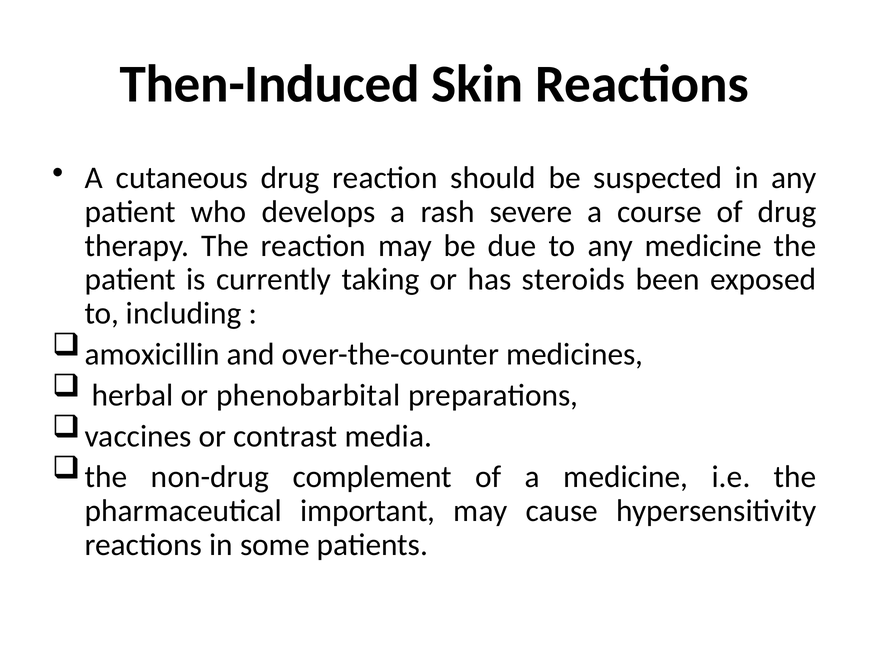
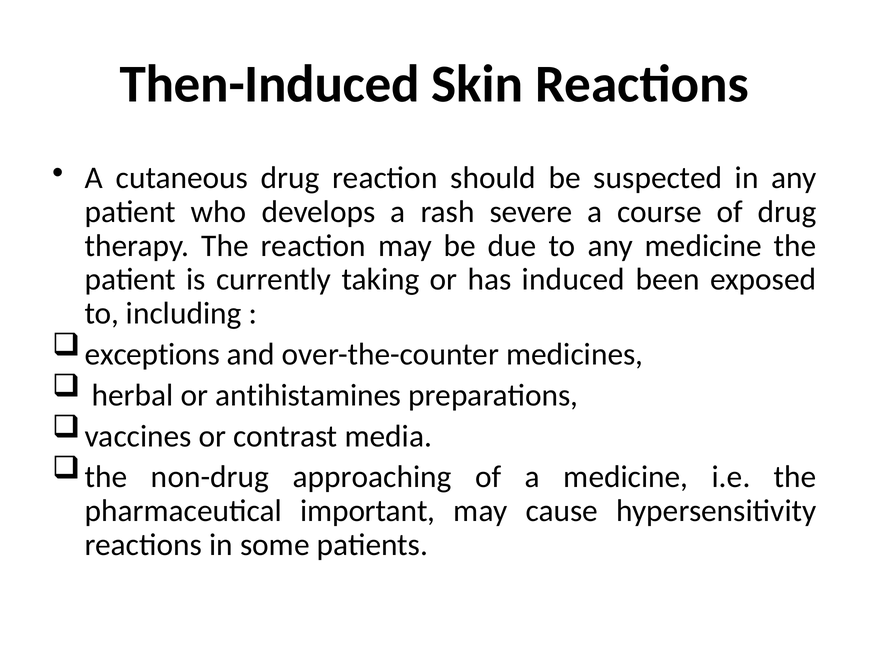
steroids: steroids -> induced
amoxicillin: amoxicillin -> exceptions
phenobarbital: phenobarbital -> antihistamines
complement: complement -> approaching
